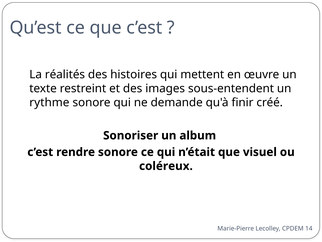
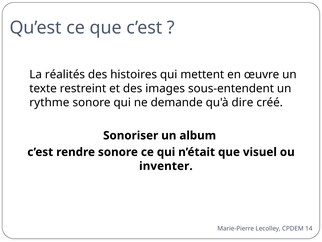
finir: finir -> dire
coléreux: coléreux -> inventer
